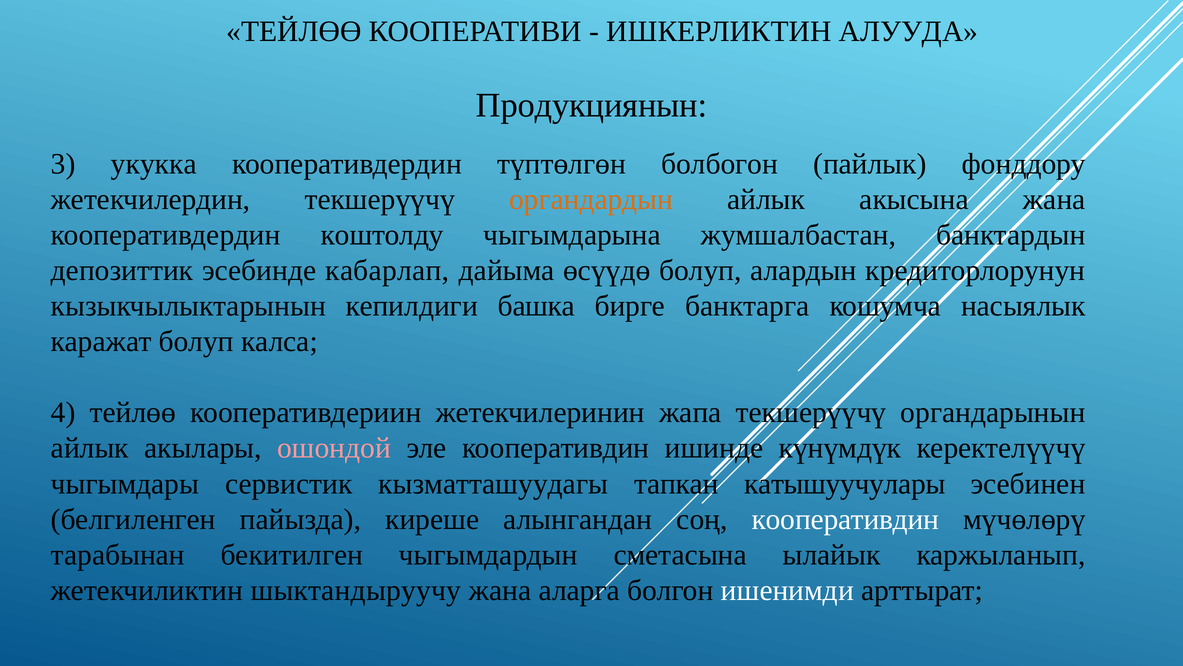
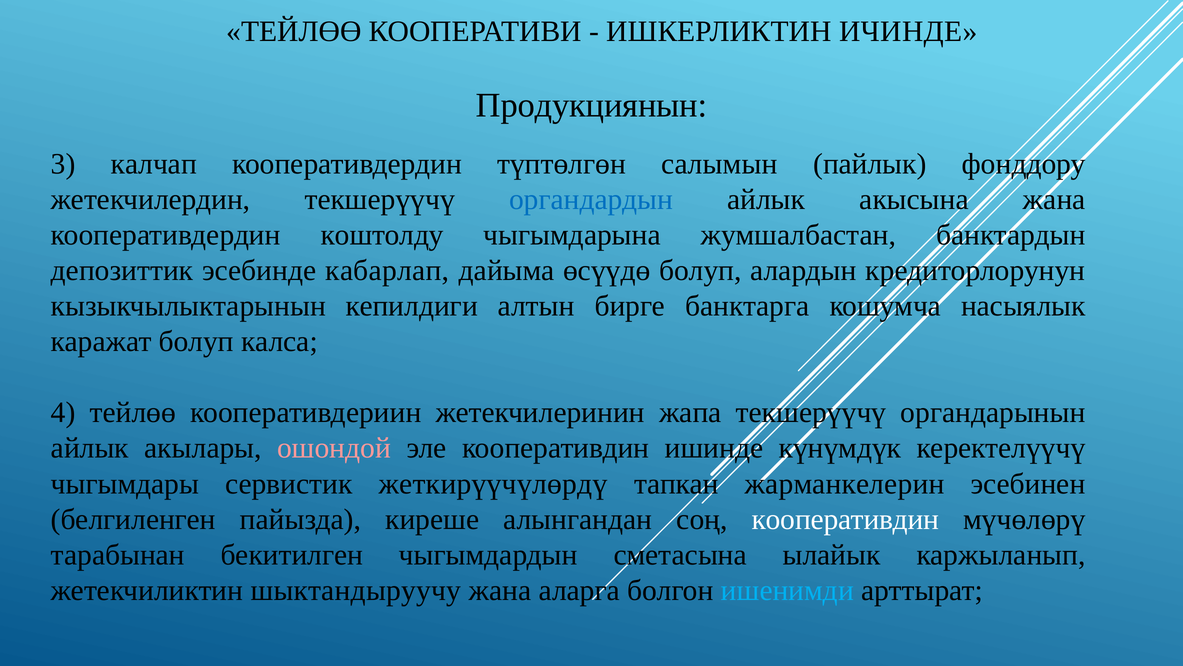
АЛУУДА: АЛУУДА -> ИЧИНДЕ
укукка: укукка -> калчап
болбогон: болбогон -> салымын
органдардын colour: orange -> blue
башка: башка -> алтын
кызматташуудагы: кызматташуудагы -> жеткирүүчүлөрдү
катышуучулары: катышуучулары -> жарманкелерин
ишенимди colour: white -> light blue
